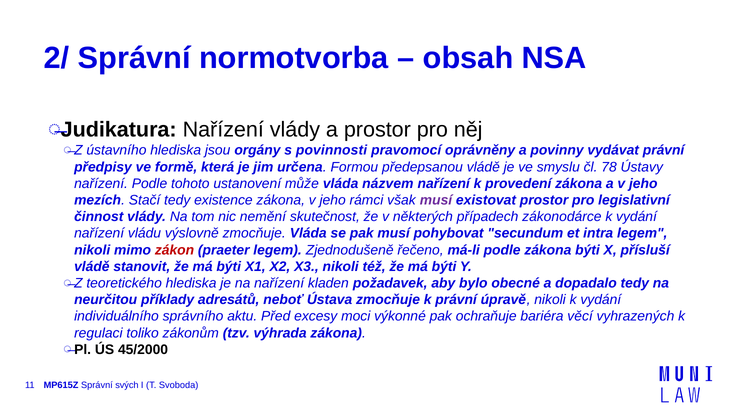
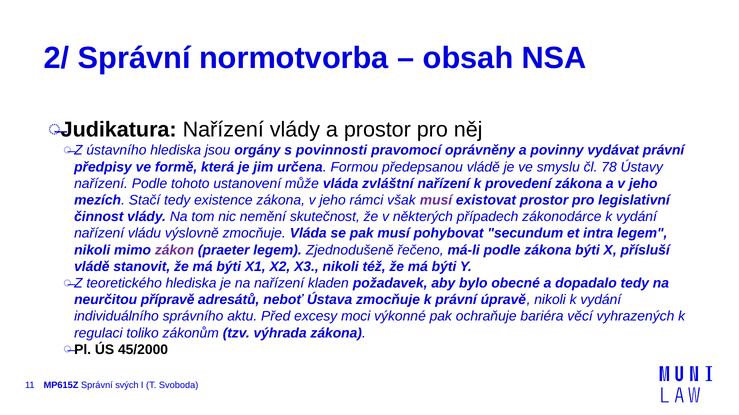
názvem: názvem -> zvláštní
zákon colour: red -> purple
příklady: příklady -> přípravě
